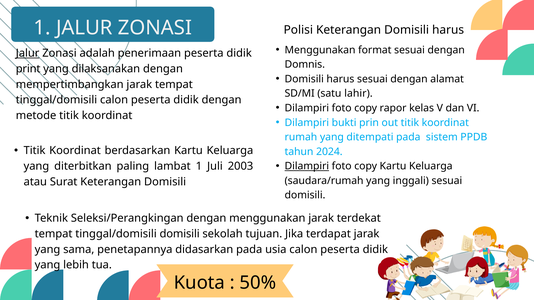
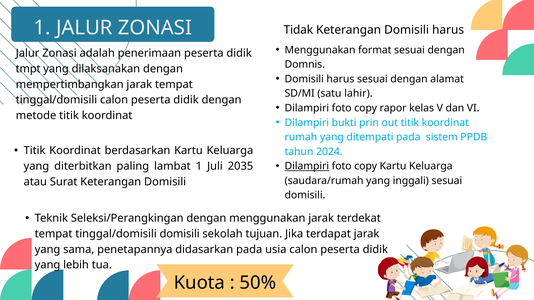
Polisi: Polisi -> Tidak
Jalur at (28, 53) underline: present -> none
print: print -> tmpt
2003: 2003 -> 2035
